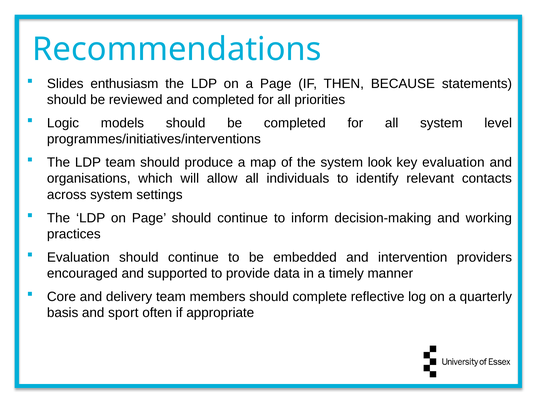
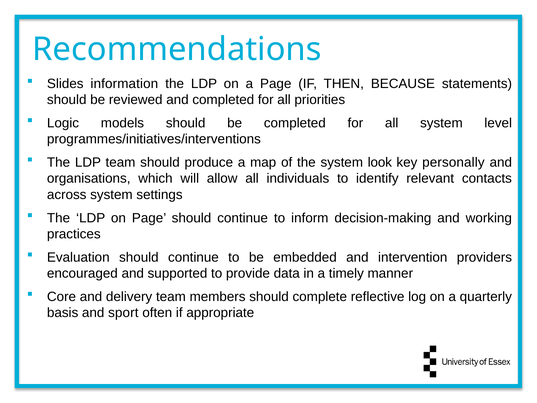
enthusiasm: enthusiasm -> information
key evaluation: evaluation -> personally
